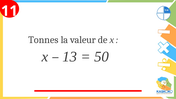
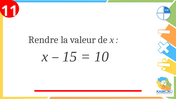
Tonnes: Tonnes -> Rendre
13: 13 -> 15
50: 50 -> 10
